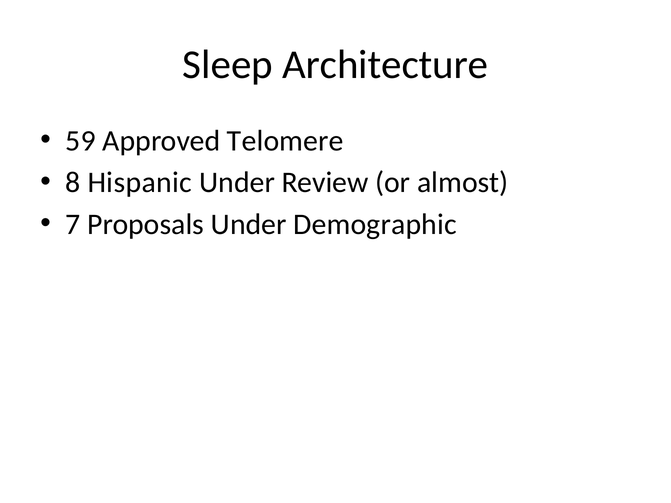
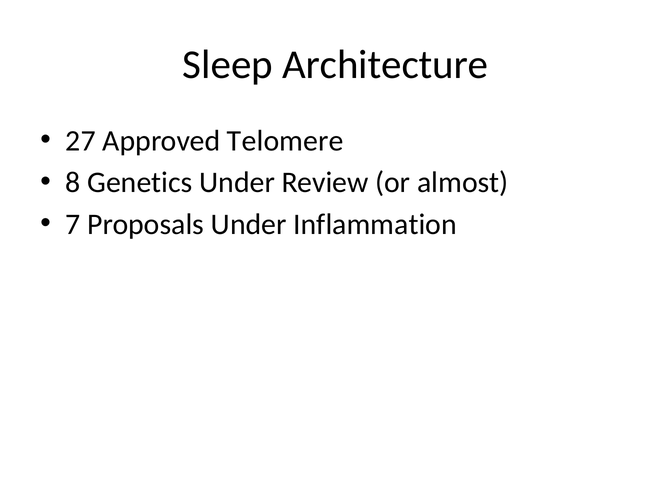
59: 59 -> 27
Hispanic: Hispanic -> Genetics
Demographic: Demographic -> Inflammation
